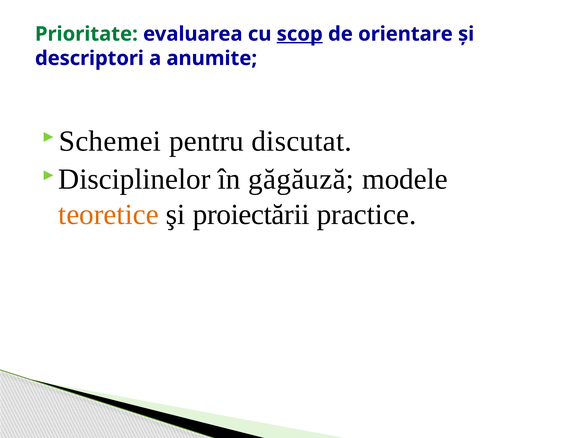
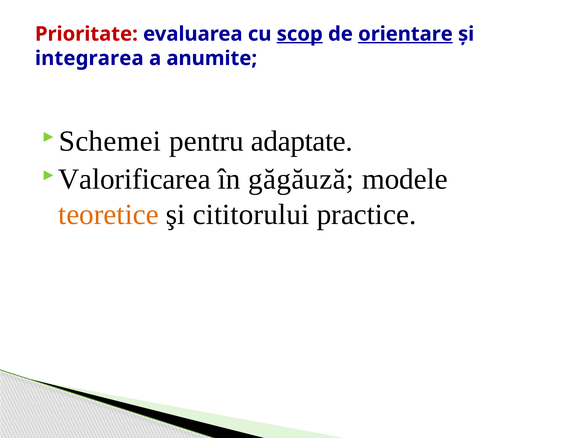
Prioritate colour: green -> red
orientare underline: none -> present
descriptori: descriptori -> integrarea
discutat: discutat -> adaptate
Disciplinelor: Disciplinelor -> Valorificarea
proiectării: proiectării -> cititorului
